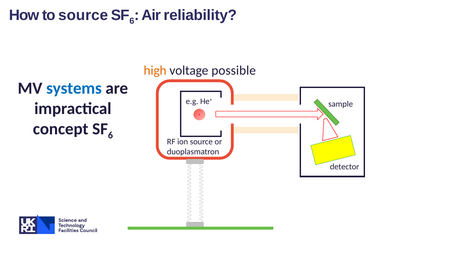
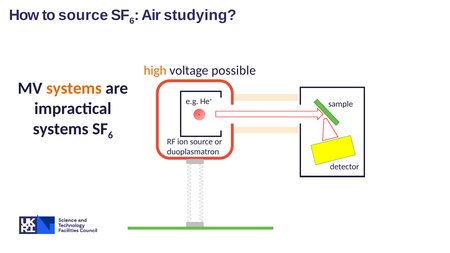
reliability: reliability -> studying
systems at (74, 88) colour: blue -> orange
concept at (61, 129): concept -> systems
